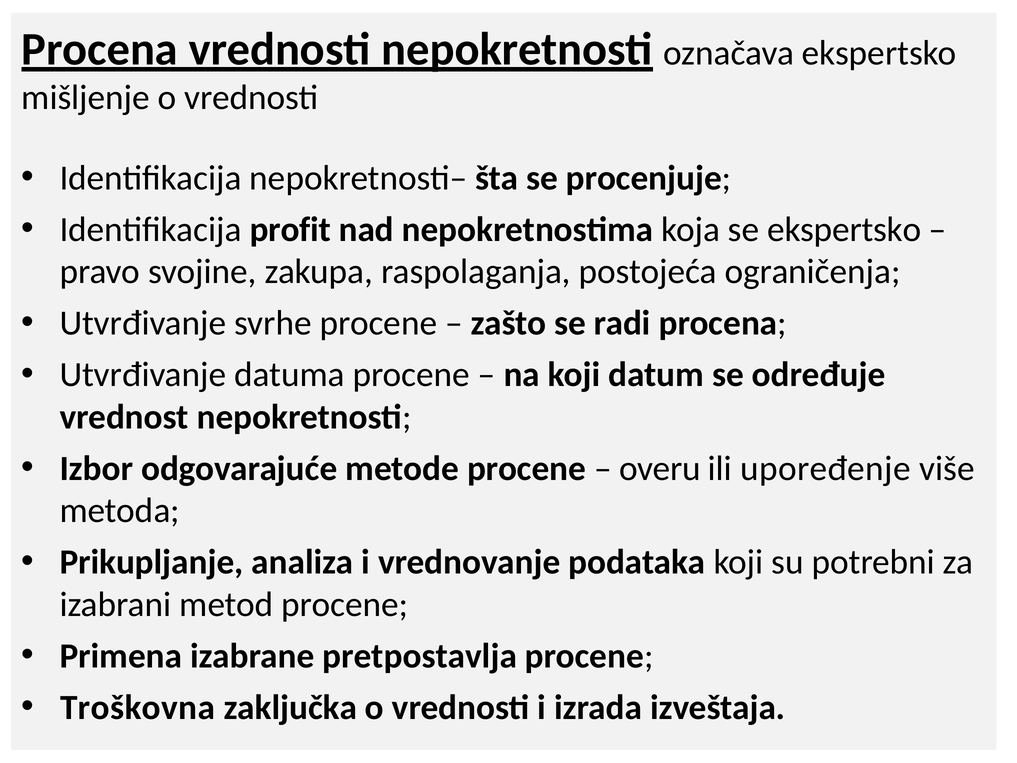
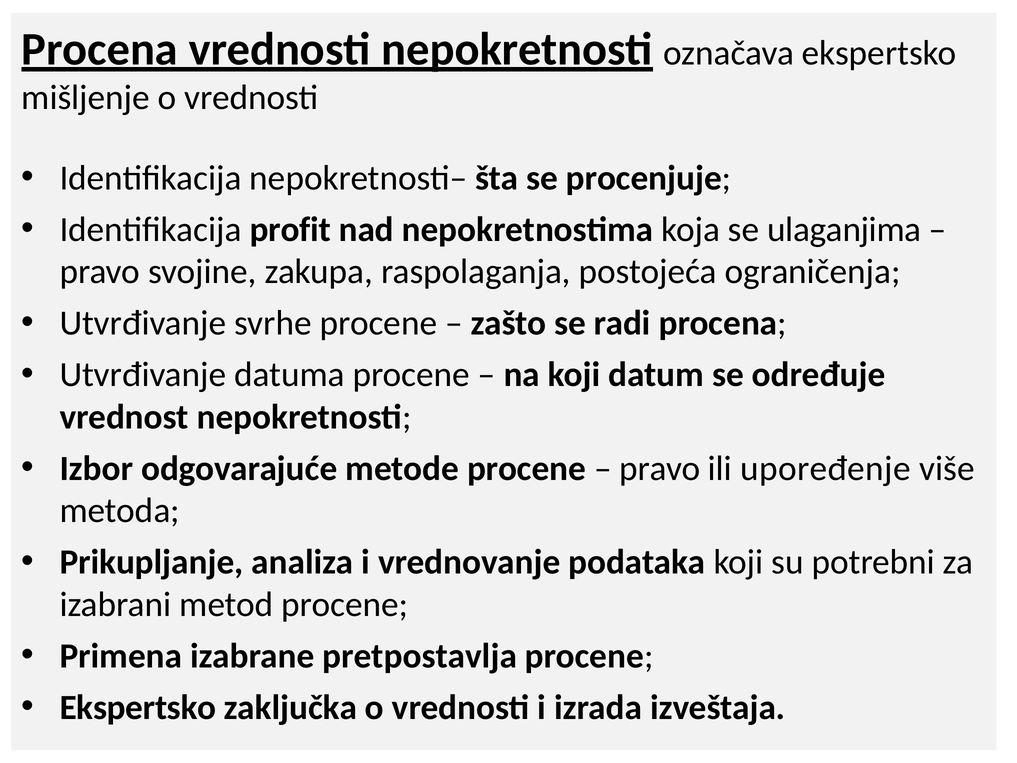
se ekspertsko: ekspertsko -> ulaganjima
overu at (660, 468): overu -> pravo
Troškovna at (138, 707): Troškovna -> Ekspertsko
